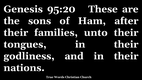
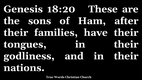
95:20: 95:20 -> 18:20
unto: unto -> have
